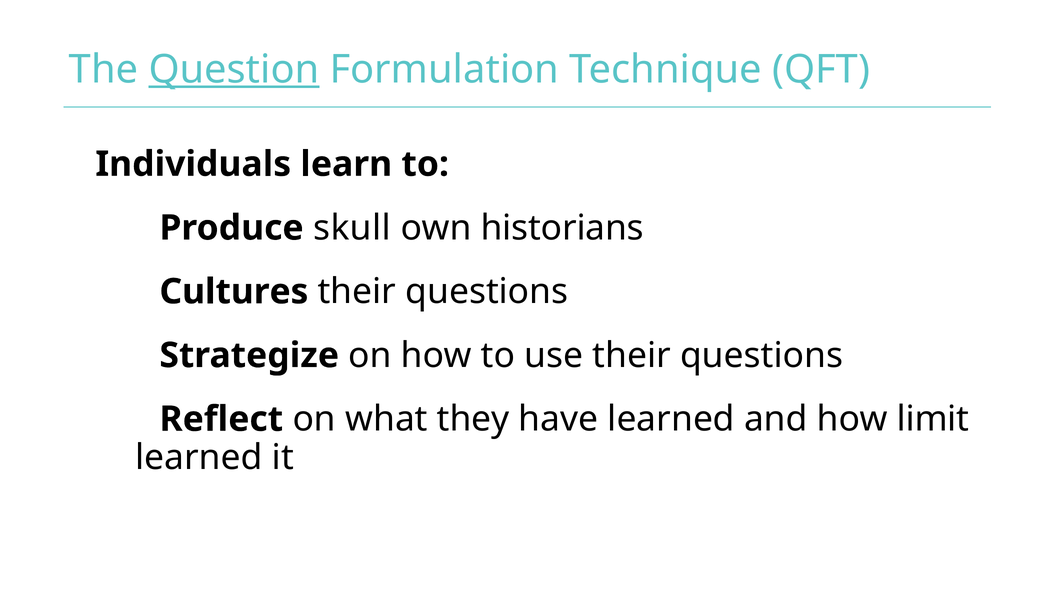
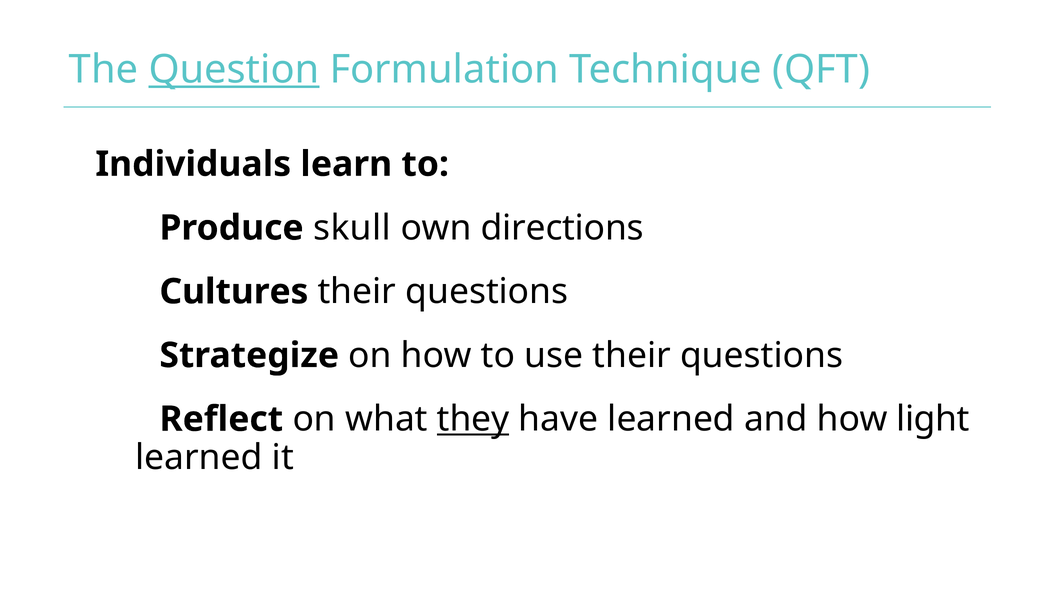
historians: historians -> directions
they underline: none -> present
limit: limit -> light
